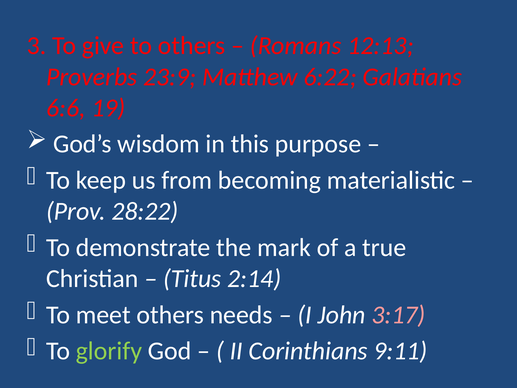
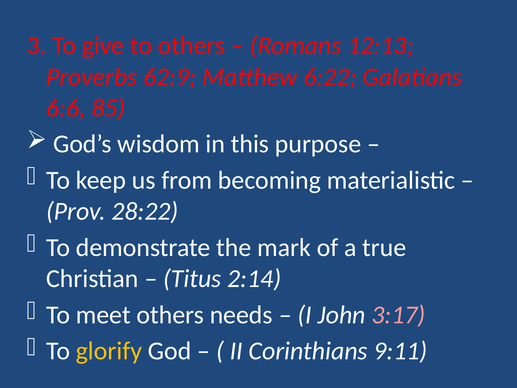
23:9: 23:9 -> 62:9
19: 19 -> 85
glorify colour: light green -> yellow
